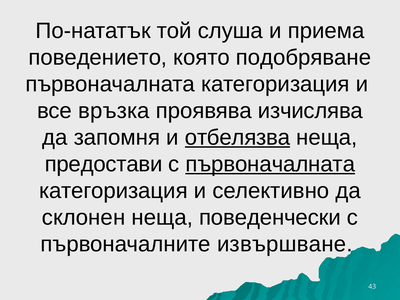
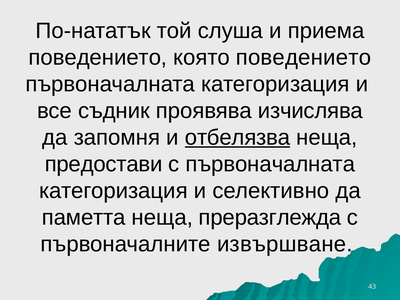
която подобряване: подобряване -> поведението
връзка: връзка -> съдник
първоначалната at (270, 164) underline: present -> none
склонен: склонен -> паметта
поведенчески: поведенчески -> преразглежда
